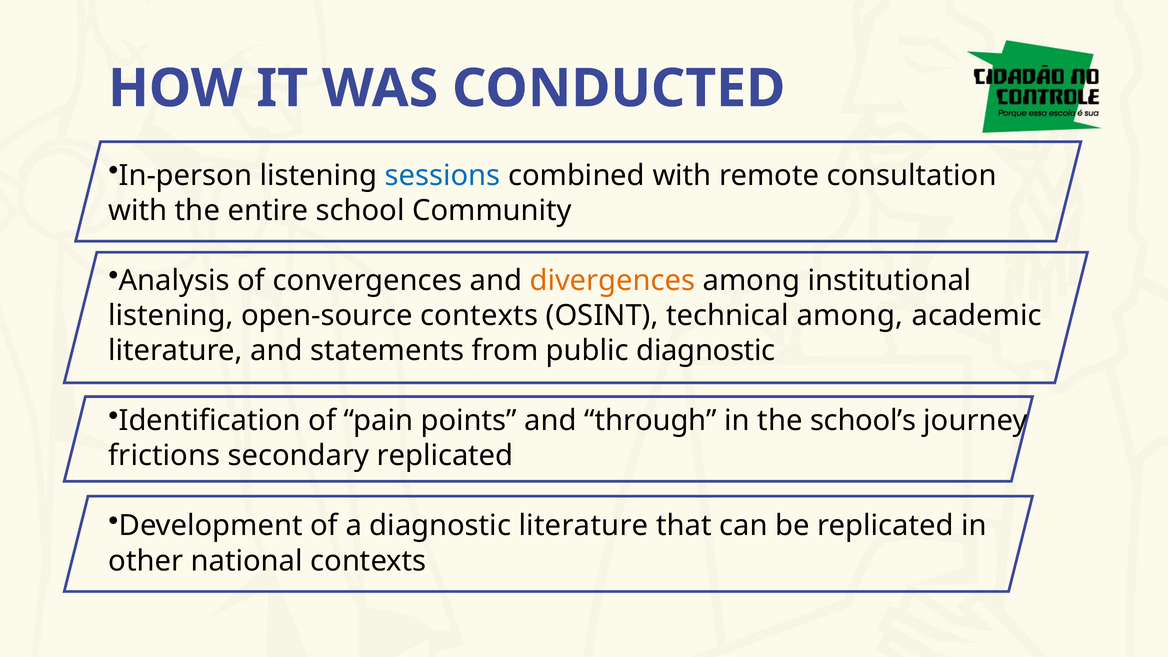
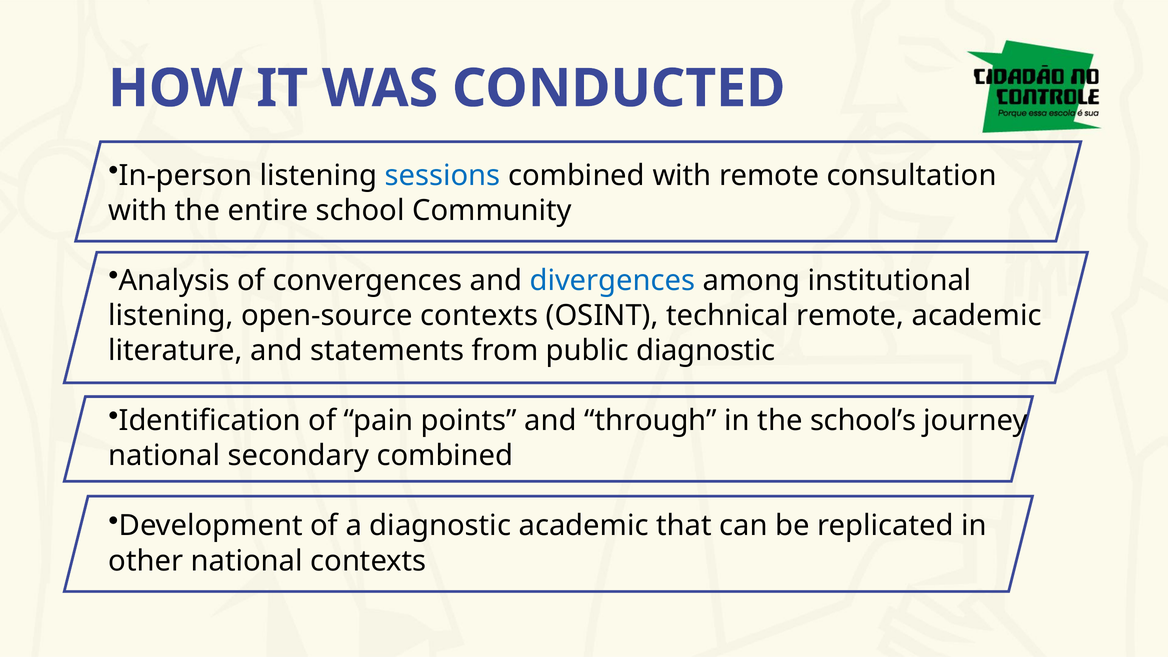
divergences colour: orange -> blue
technical among: among -> remote
frictions at (164, 456): frictions -> national
secondary replicated: replicated -> combined
diagnostic literature: literature -> academic
